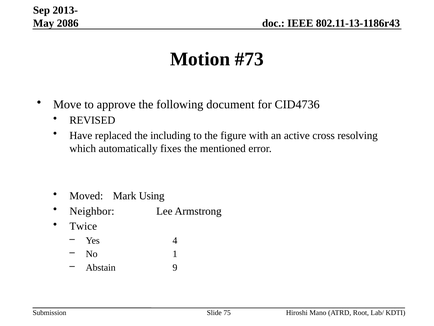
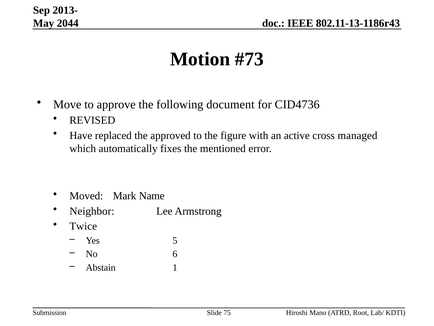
2086: 2086 -> 2044
including: including -> approved
resolving: resolving -> managed
Using: Using -> Name
4: 4 -> 5
1: 1 -> 6
9: 9 -> 1
